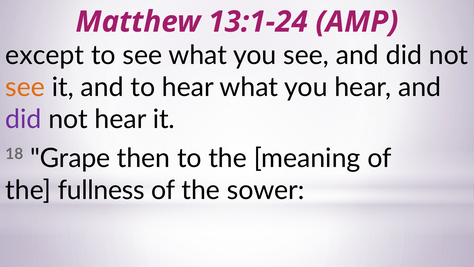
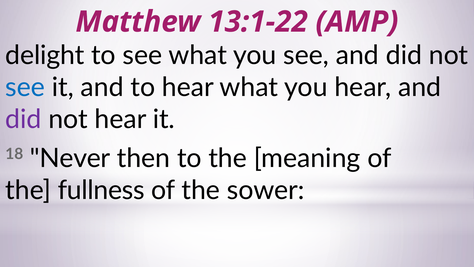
13:1-24: 13:1-24 -> 13:1-22
except: except -> delight
see at (25, 87) colour: orange -> blue
Grape: Grape -> Never
